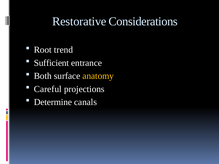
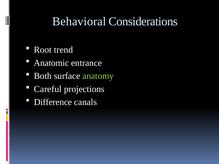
Restorative: Restorative -> Behavioral
Sufficient: Sufficient -> Anatomic
anatomy colour: yellow -> light green
Determine: Determine -> Difference
